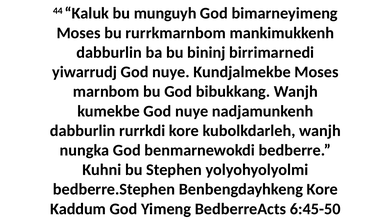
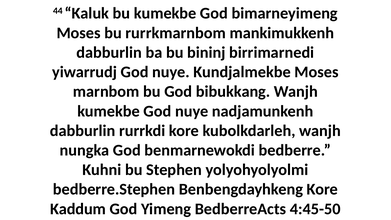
bu munguyh: munguyh -> kumekbe
6:45-50: 6:45-50 -> 4:45-50
